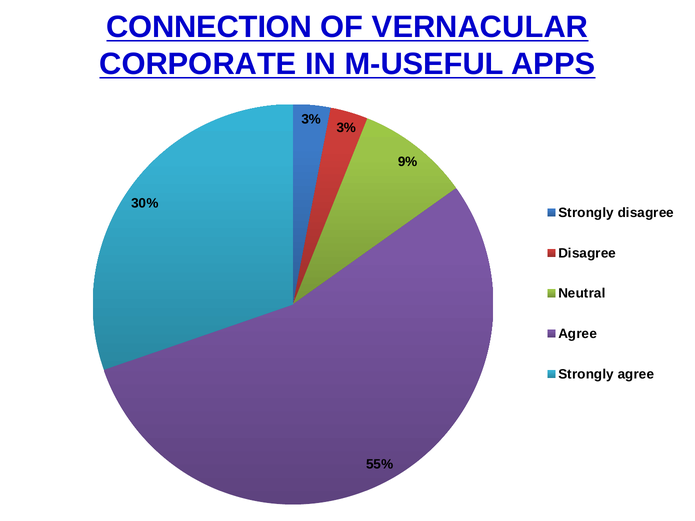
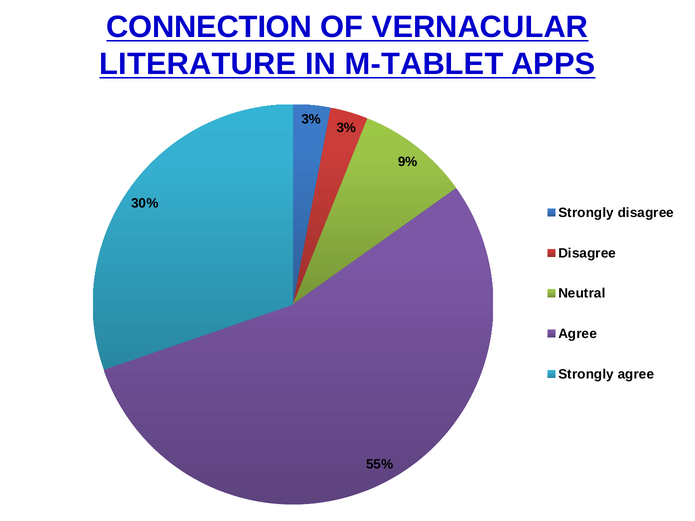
CORPORATE: CORPORATE -> LITERATURE
M-USEFUL: M-USEFUL -> M-TABLET
